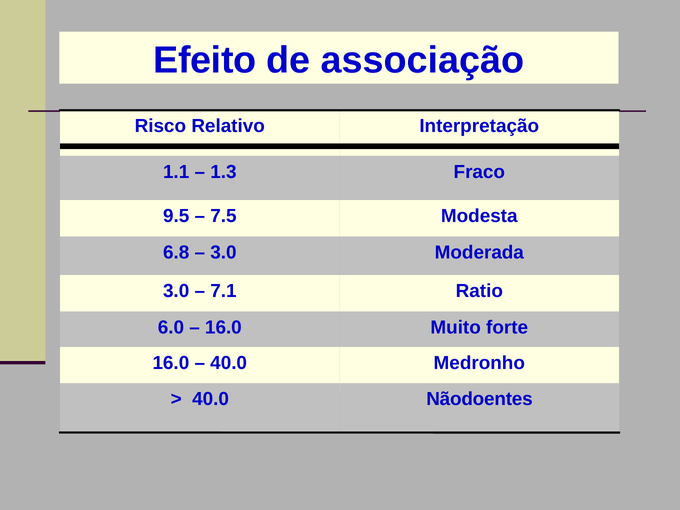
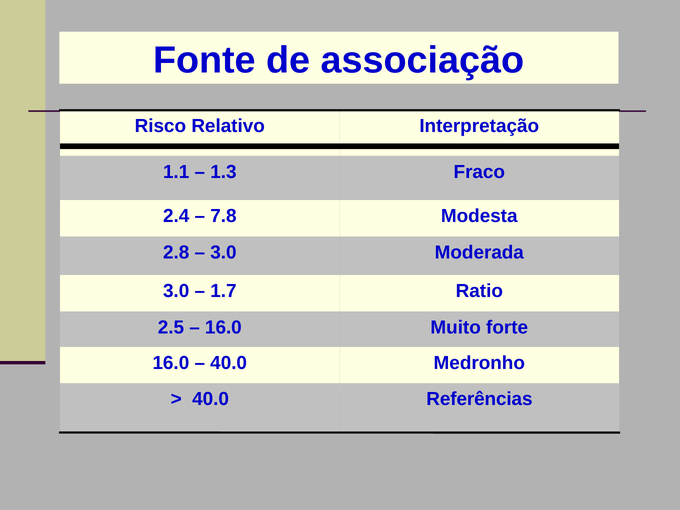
Efeito: Efeito -> Fonte
9.5: 9.5 -> 2.4
7.5: 7.5 -> 7.8
6.8: 6.8 -> 2.8
7.1: 7.1 -> 1.7
6.0: 6.0 -> 2.5
Nãodoentes: Nãodoentes -> Referências
